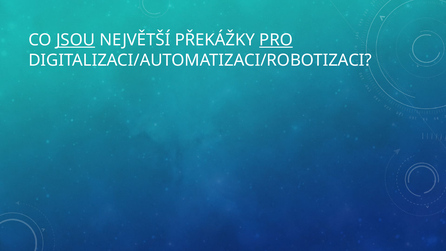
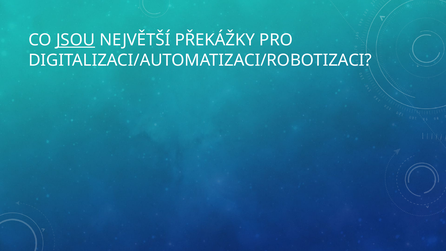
PRO underline: present -> none
